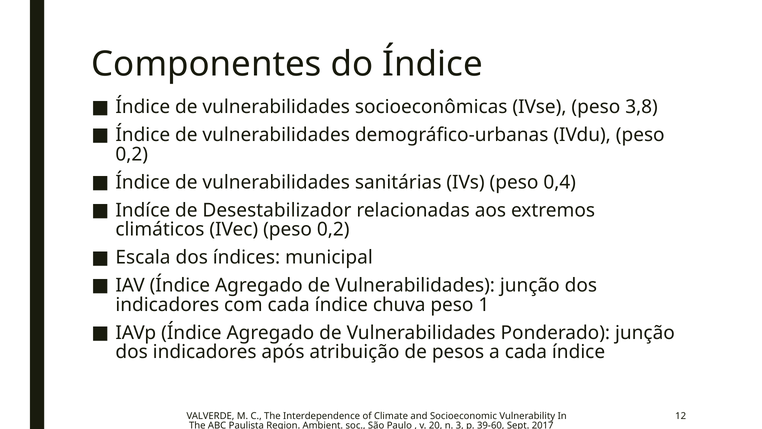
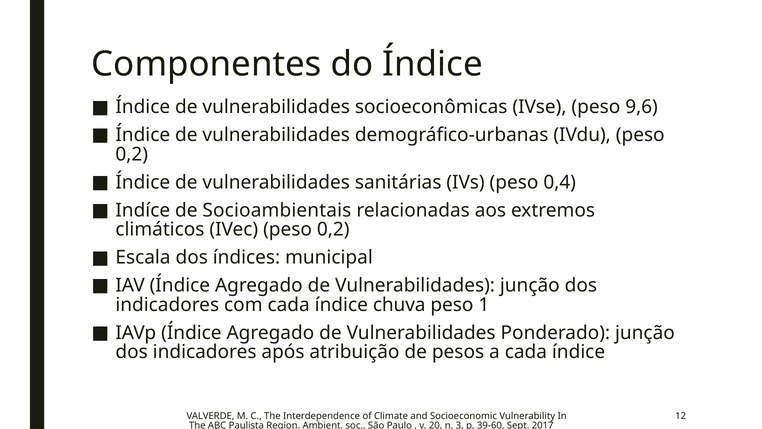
3,8: 3,8 -> 9,6
Desestabilizador: Desestabilizador -> Socioambientais
